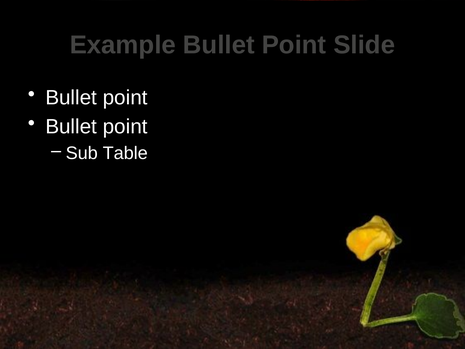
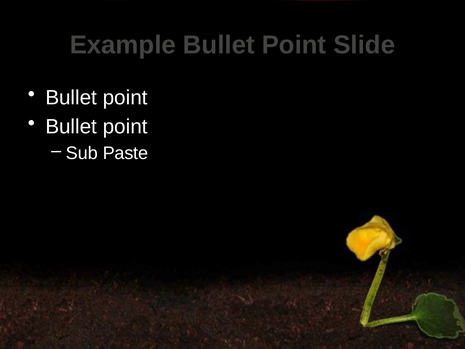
Table: Table -> Paste
